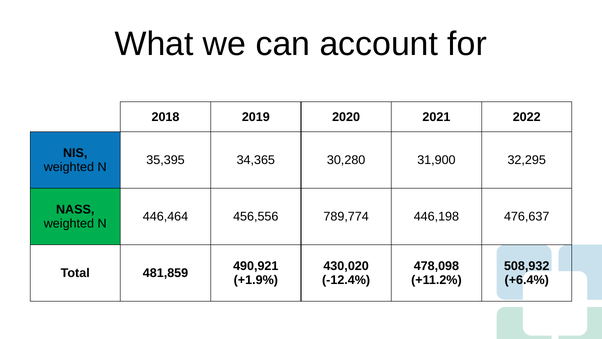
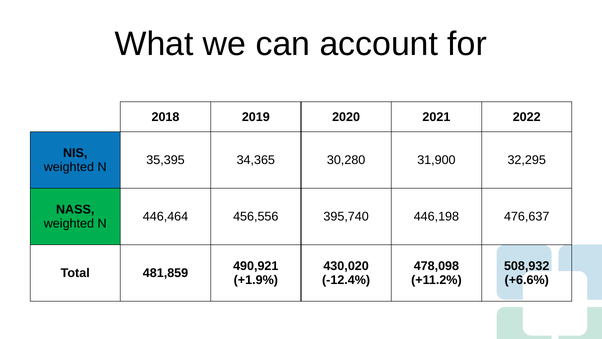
789,774: 789,774 -> 395,740
+6.4%: +6.4% -> +6.6%
